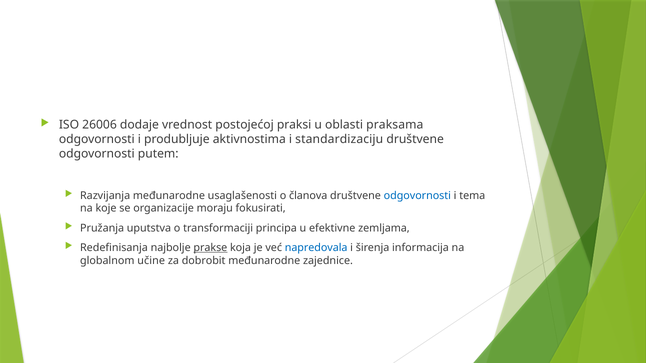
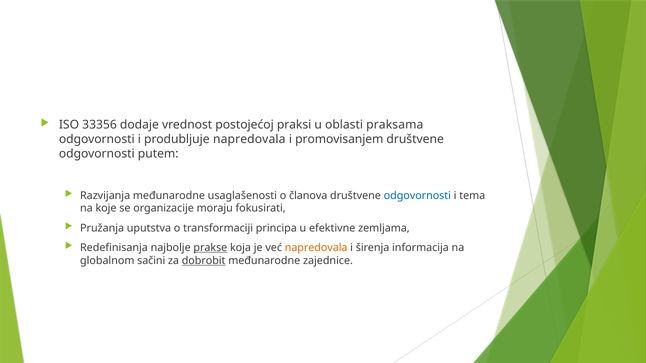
26006: 26006 -> 33356
produbljuje aktivnostima: aktivnostima -> napredovala
standardizaciju: standardizaciju -> promovisanjem
napredovala at (316, 248) colour: blue -> orange
učine: učine -> sačini
dobrobit underline: none -> present
